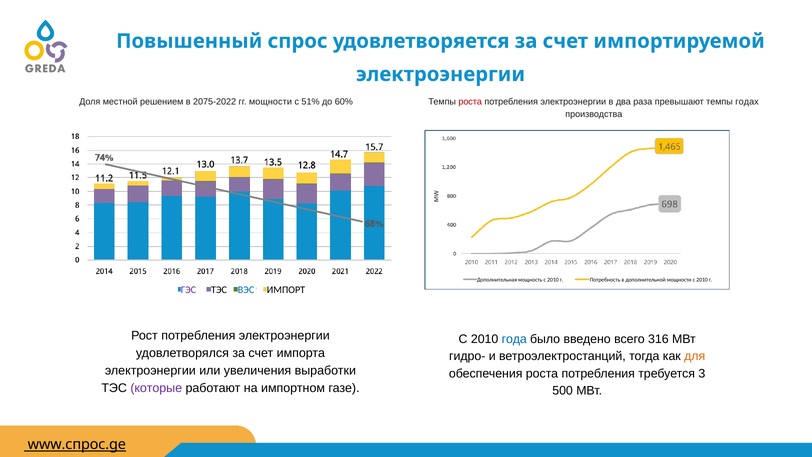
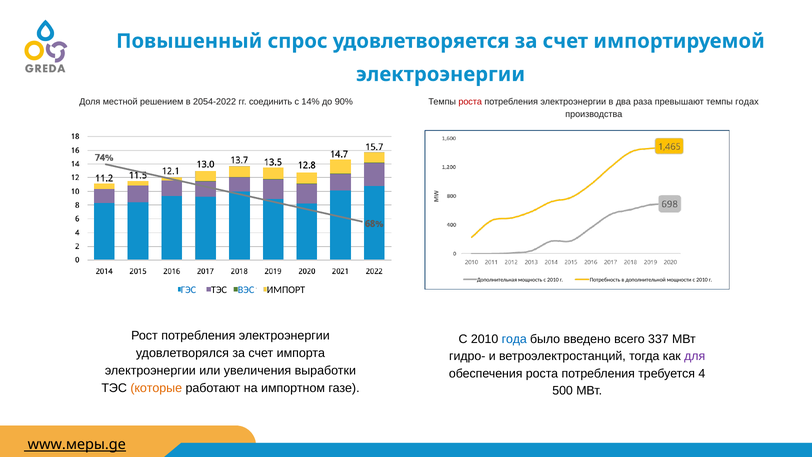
2075-2022: 2075-2022 -> 2054-2022
гг мощности: мощности -> соединить
51%: 51% -> 14%
60%: 60% -> 90%
ГЭС colour: purple -> blue
316: 316 -> 337
для colour: orange -> purple
3: 3 -> 4
которые colour: purple -> orange
www.спрос.ge: www.спрос.ge -> www.меры.ge
